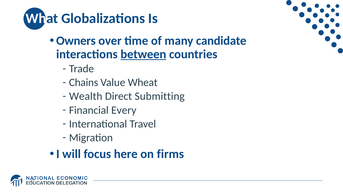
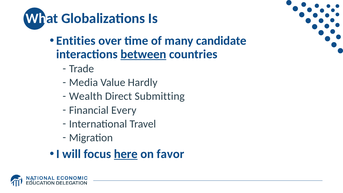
Owners: Owners -> Entities
Chains: Chains -> Media
Wheat: Wheat -> Hardly
here underline: none -> present
firms: firms -> favor
